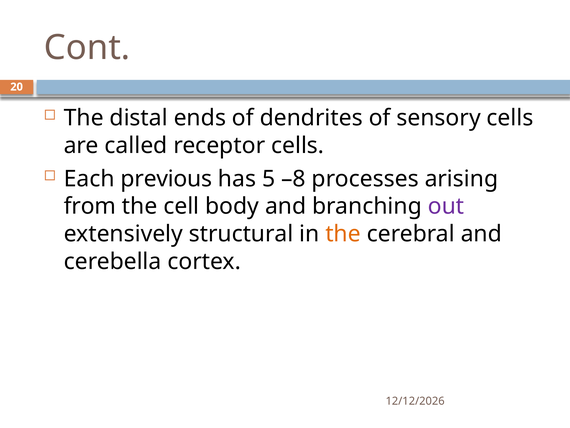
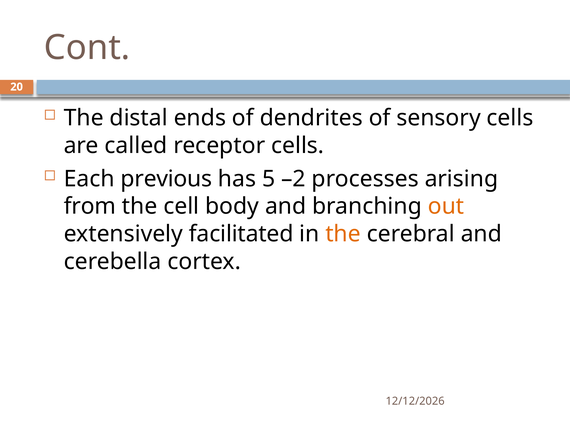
–8: –8 -> –2
out colour: purple -> orange
structural: structural -> facilitated
